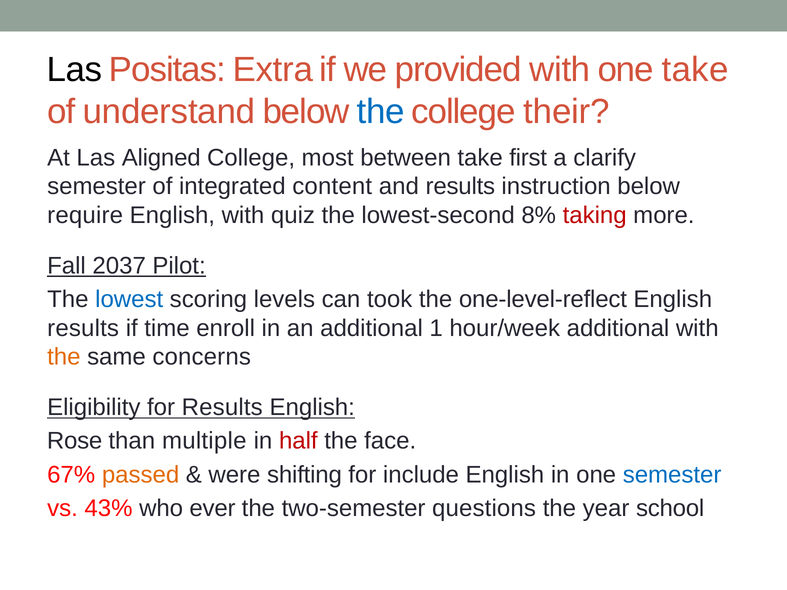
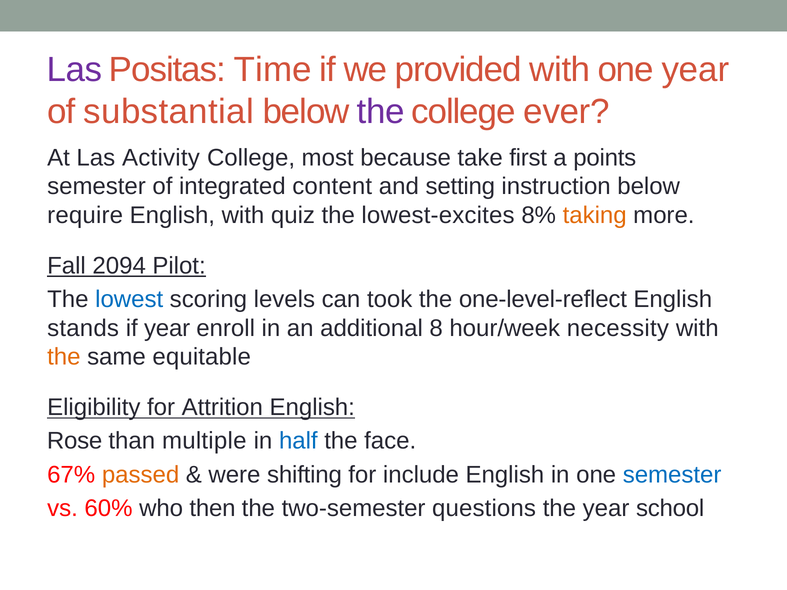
Las at (74, 70) colour: black -> purple
Extra: Extra -> Time
one take: take -> year
understand: understand -> substantial
the at (381, 112) colour: blue -> purple
their: their -> ever
Aligned: Aligned -> Activity
between: between -> because
clarify: clarify -> points
and results: results -> setting
lowest-second: lowest-second -> lowest-excites
taking colour: red -> orange
2037: 2037 -> 2094
results at (83, 328): results -> stands
if time: time -> year
1: 1 -> 8
hour/week additional: additional -> necessity
concerns: concerns -> equitable
for Results: Results -> Attrition
half colour: red -> blue
43%: 43% -> 60%
ever: ever -> then
